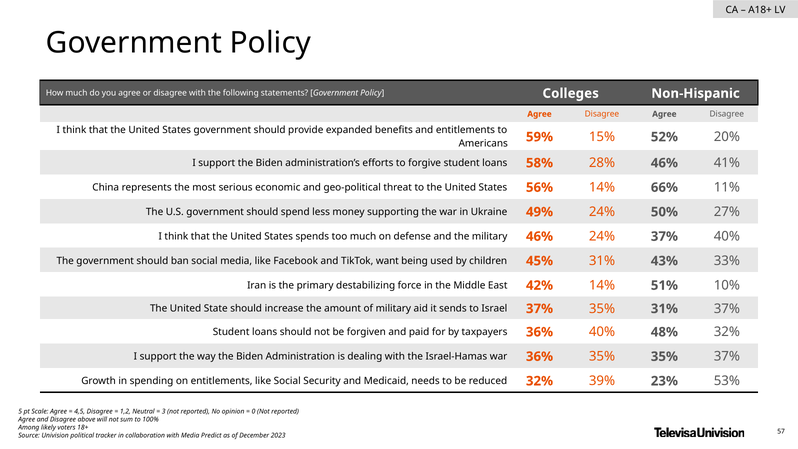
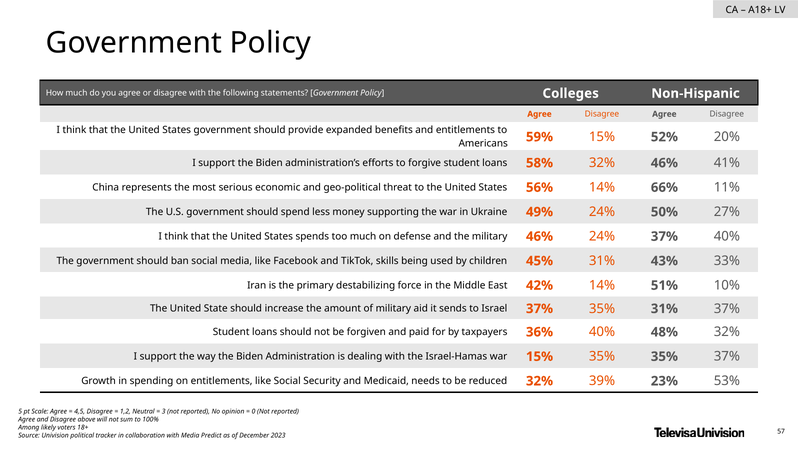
58% 28%: 28% -> 32%
want: want -> skills
war 36%: 36% -> 15%
